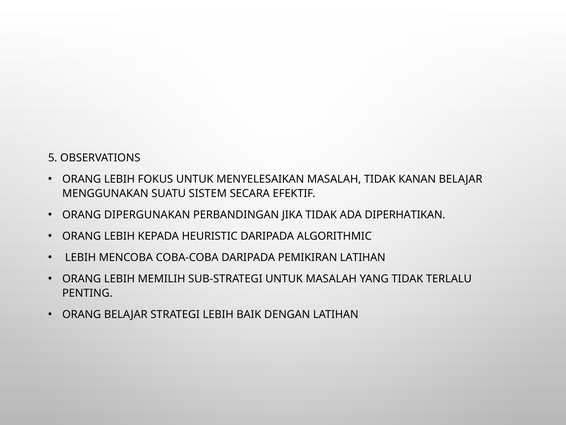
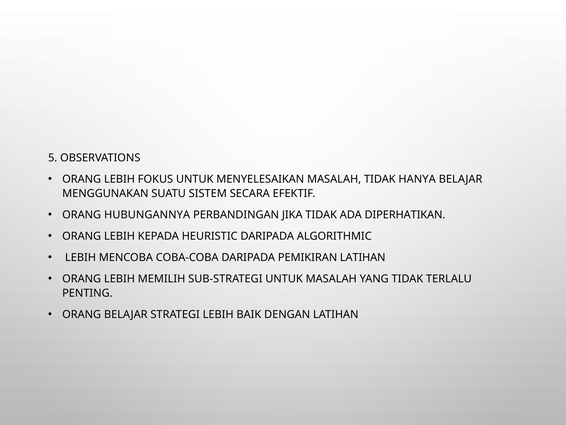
KANAN: KANAN -> HANYA
DIPERGUNAKAN: DIPERGUNAKAN -> HUBUNGANNYA
